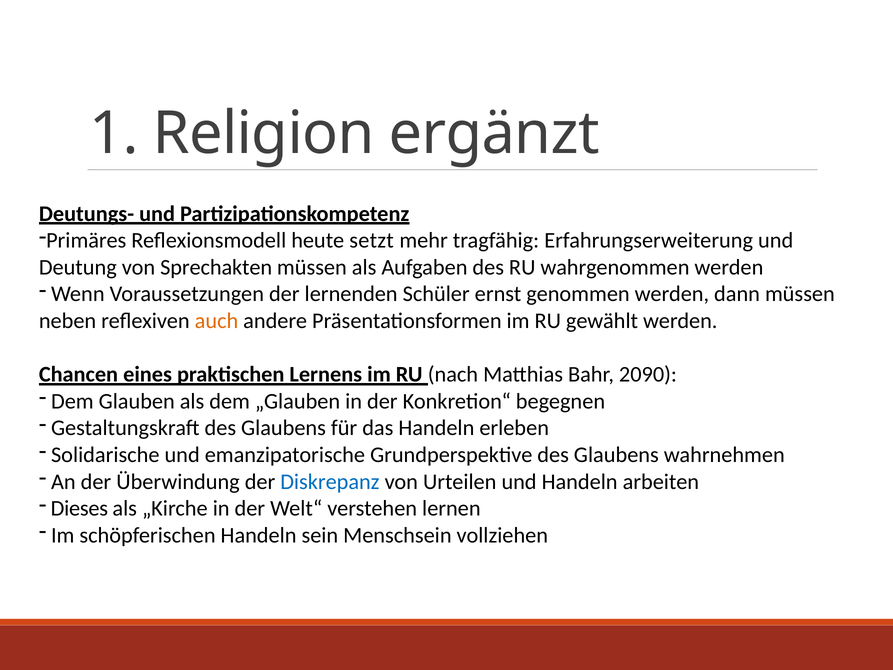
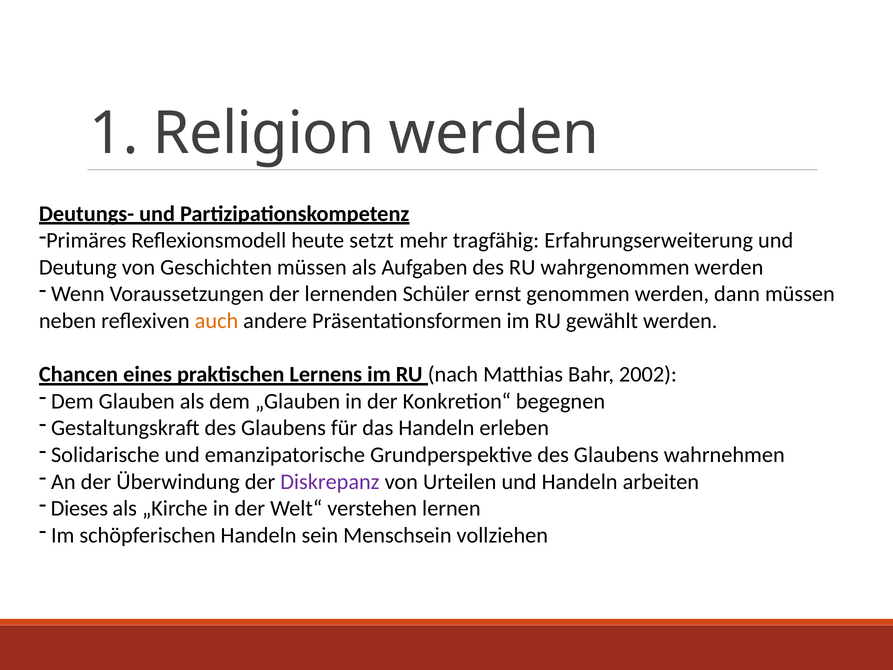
Religion ergänzt: ergänzt -> werden
Sprechakten: Sprechakten -> Geschichten
2090: 2090 -> 2002
Diskrepanz colour: blue -> purple
